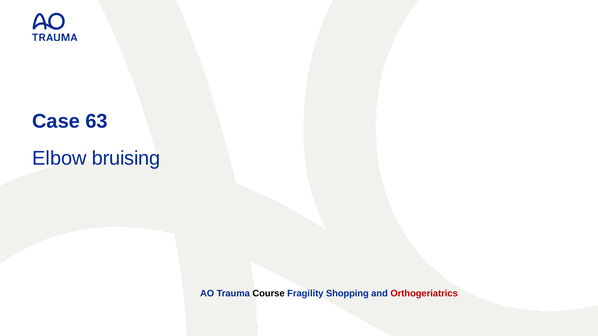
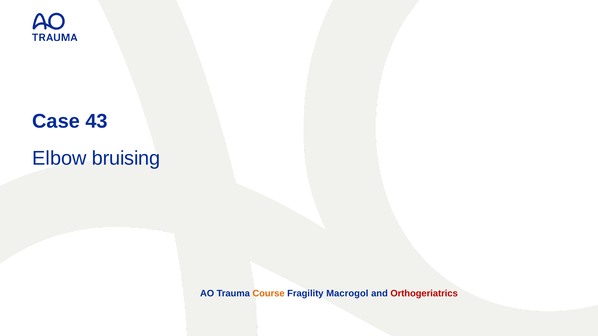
63: 63 -> 43
Course colour: black -> orange
Shopping: Shopping -> Macrogol
